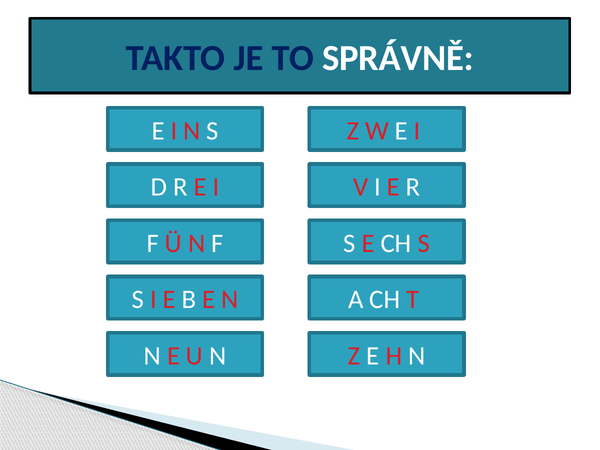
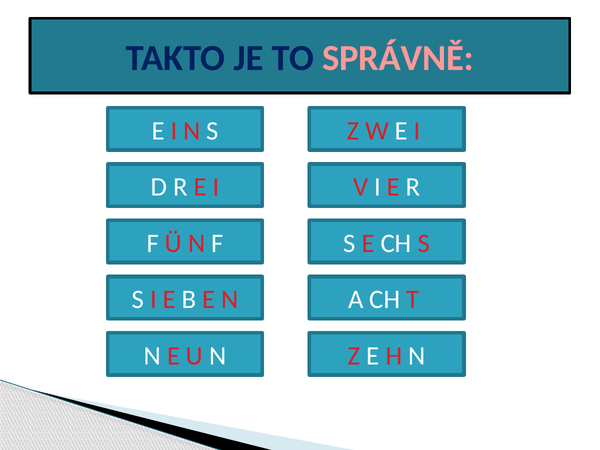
SPRÁVNĚ colour: white -> pink
